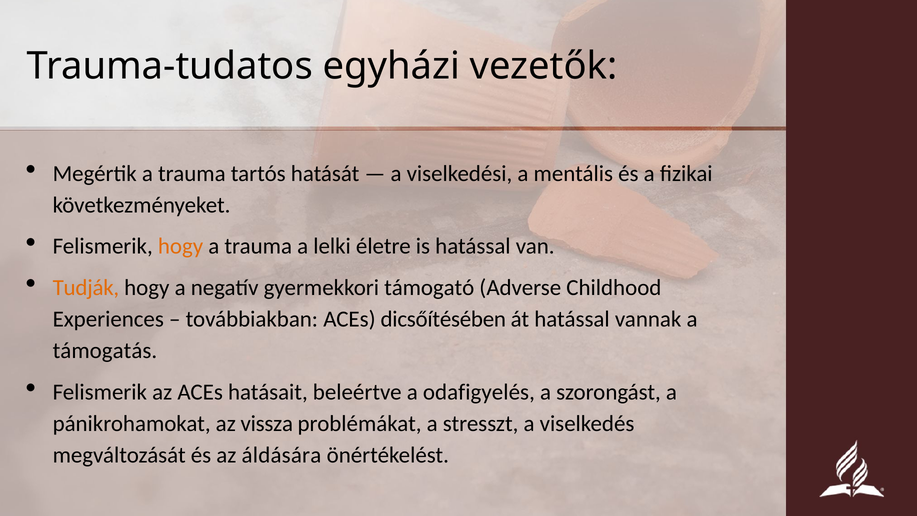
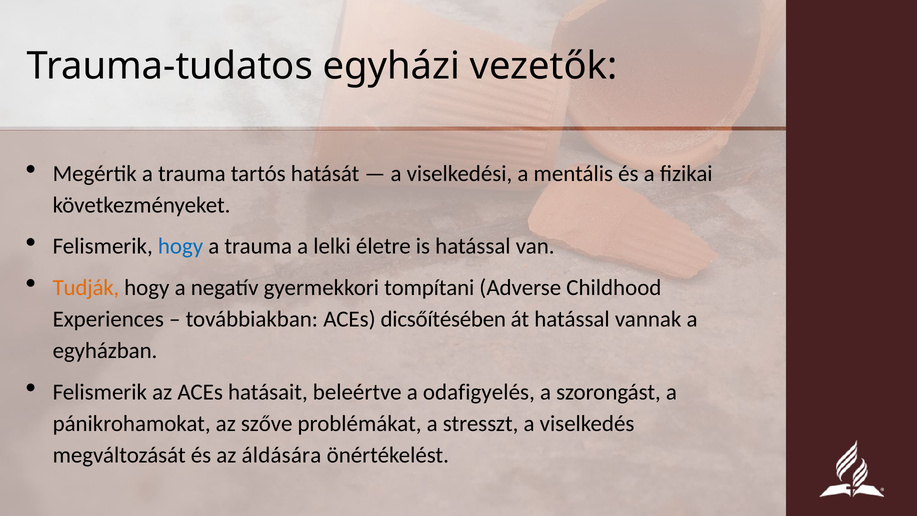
hogy at (181, 246) colour: orange -> blue
támogató: támogató -> tompítani
támogatás: támogatás -> egyházban
vissza: vissza -> szőve
